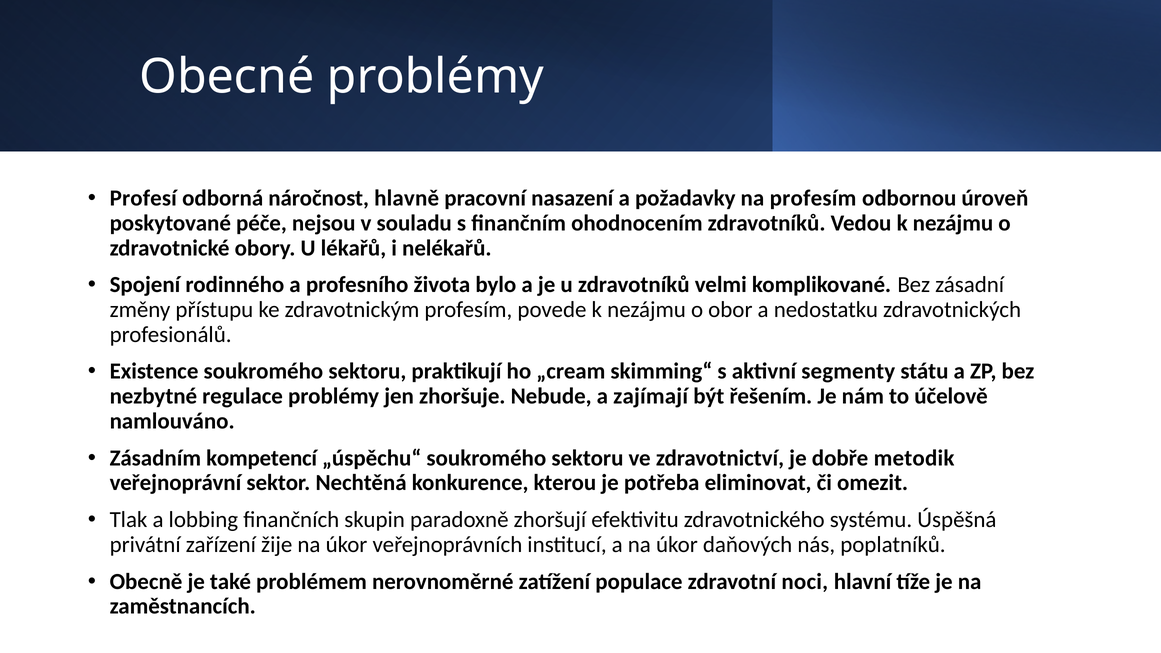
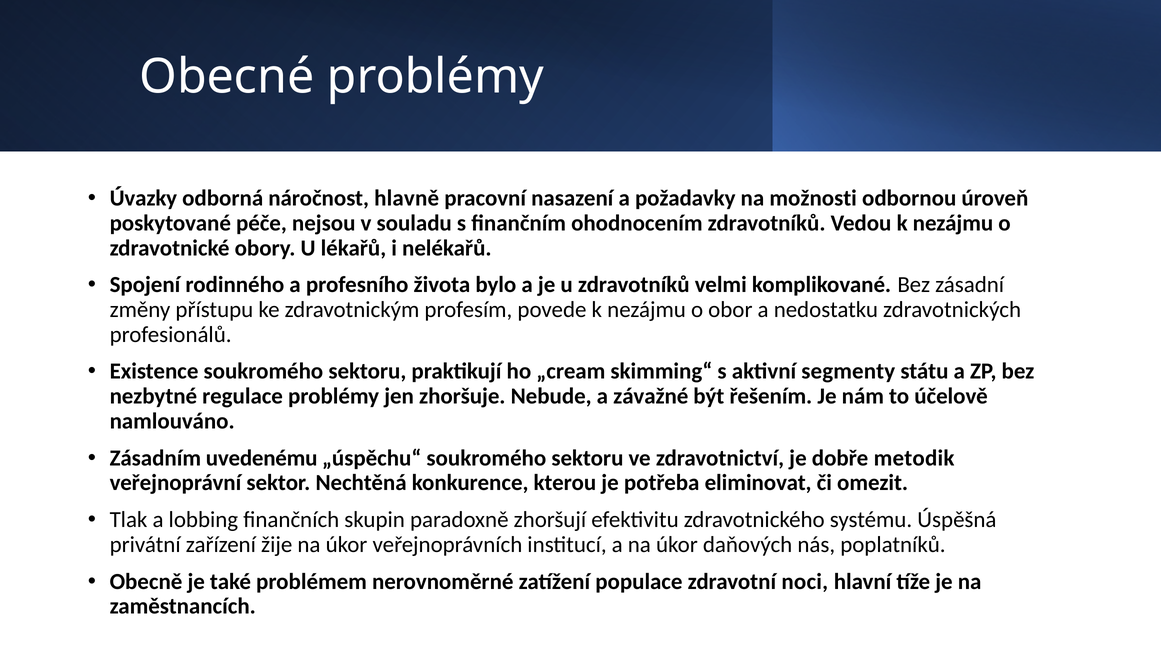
Profesí: Profesí -> Úvazky
na profesím: profesím -> možnosti
zajímají: zajímají -> závažné
kompetencí: kompetencí -> uvedenému
